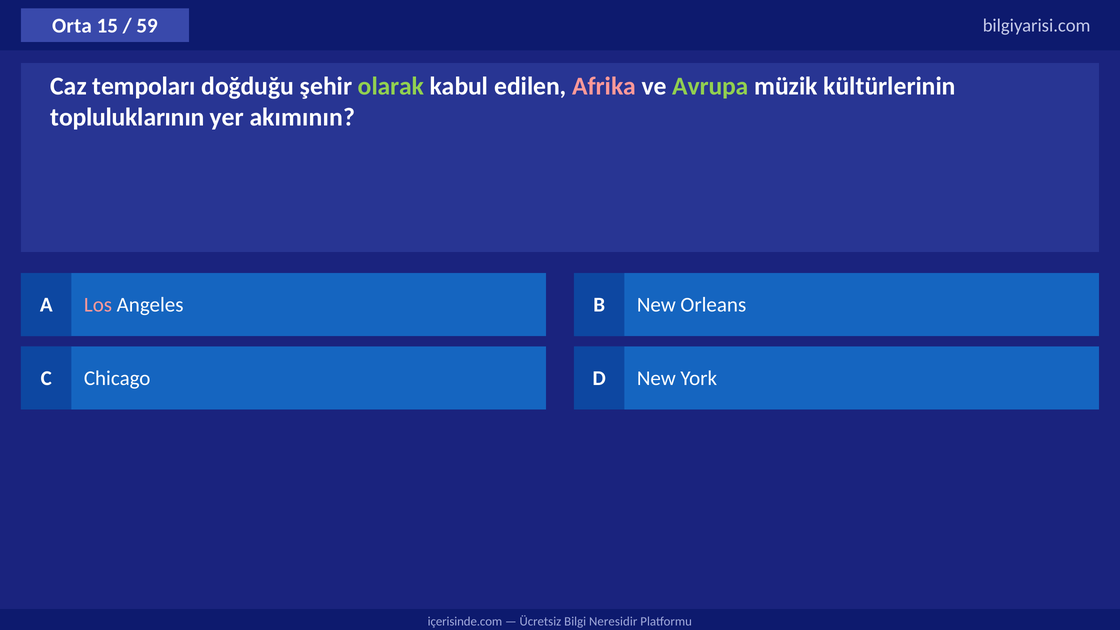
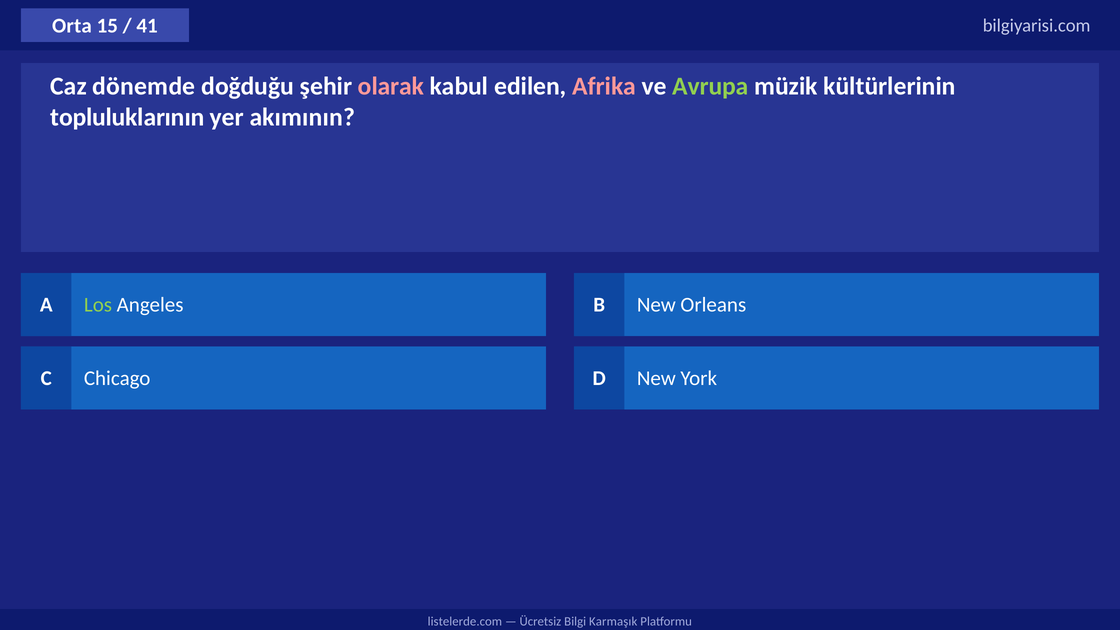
59: 59 -> 41
tempoları: tempoları -> dönemde
olarak colour: light green -> pink
Los colour: pink -> light green
içerisinde.com: içerisinde.com -> listelerde.com
Neresidir: Neresidir -> Karmaşık
